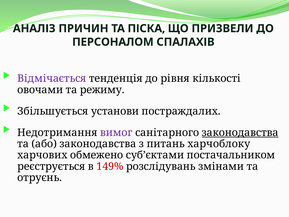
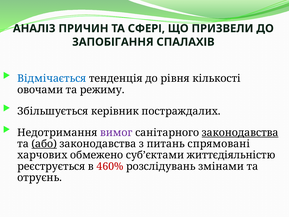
ПІСКА: ПІСКА -> СФЕРІ
ПЕРСОНАЛОМ: ПЕРСОНАЛОМ -> ЗАПОБІГАННЯ
Відмічається colour: purple -> blue
установи: установи -> керівник
або underline: none -> present
харчоблоку: харчоблоку -> спрямовані
постачальником: постачальником -> життєдіяльністю
149%: 149% -> 460%
